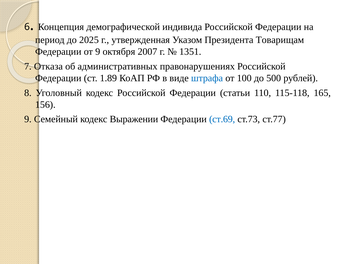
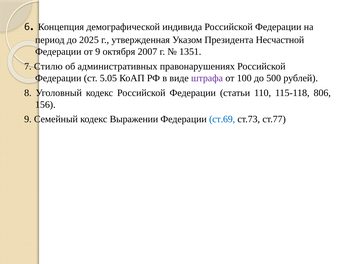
Товарищам: Товарищам -> Несчастной
Отказа: Отказа -> Стилю
1.89: 1.89 -> 5.05
штрафа colour: blue -> purple
165: 165 -> 806
